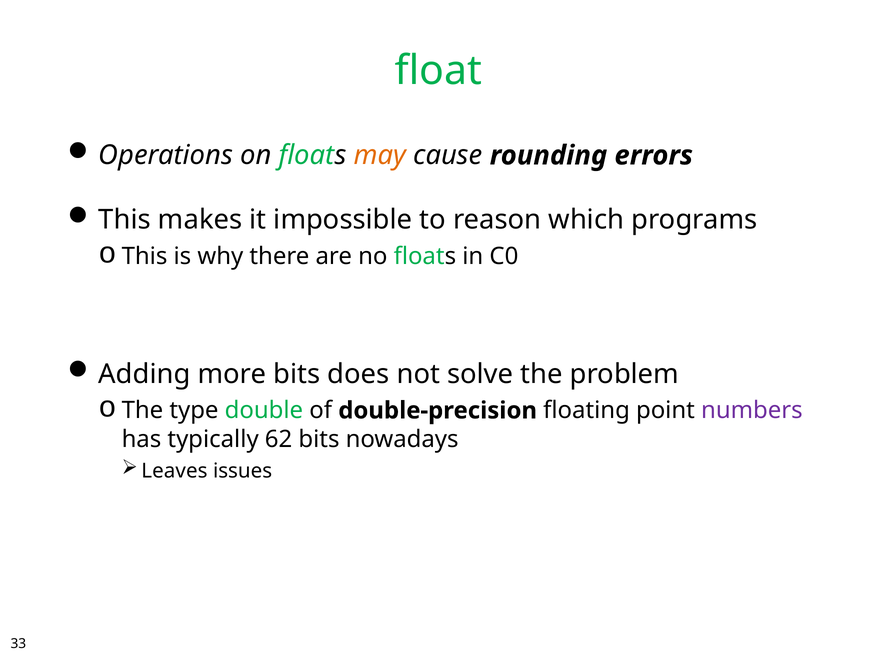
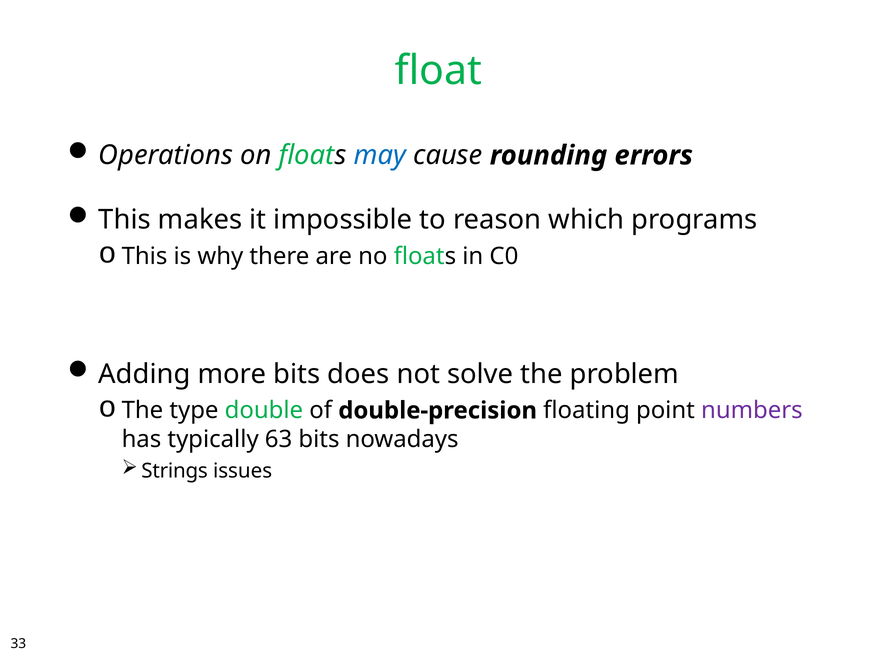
may colour: orange -> blue
62: 62 -> 63
Leaves: Leaves -> Strings
